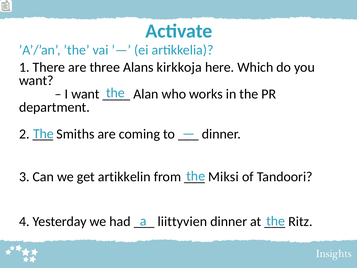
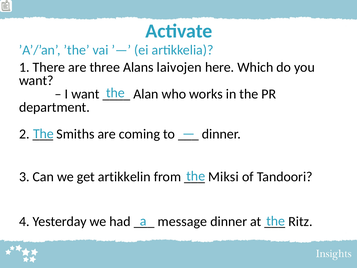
kirkkoja: kirkkoja -> laivojen
liittyvien: liittyvien -> message
